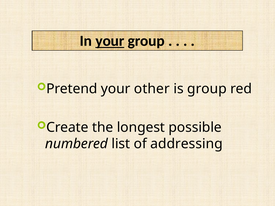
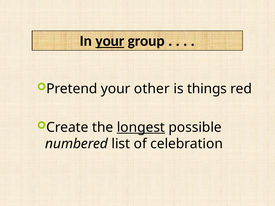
is group: group -> things
longest underline: none -> present
addressing: addressing -> celebration
